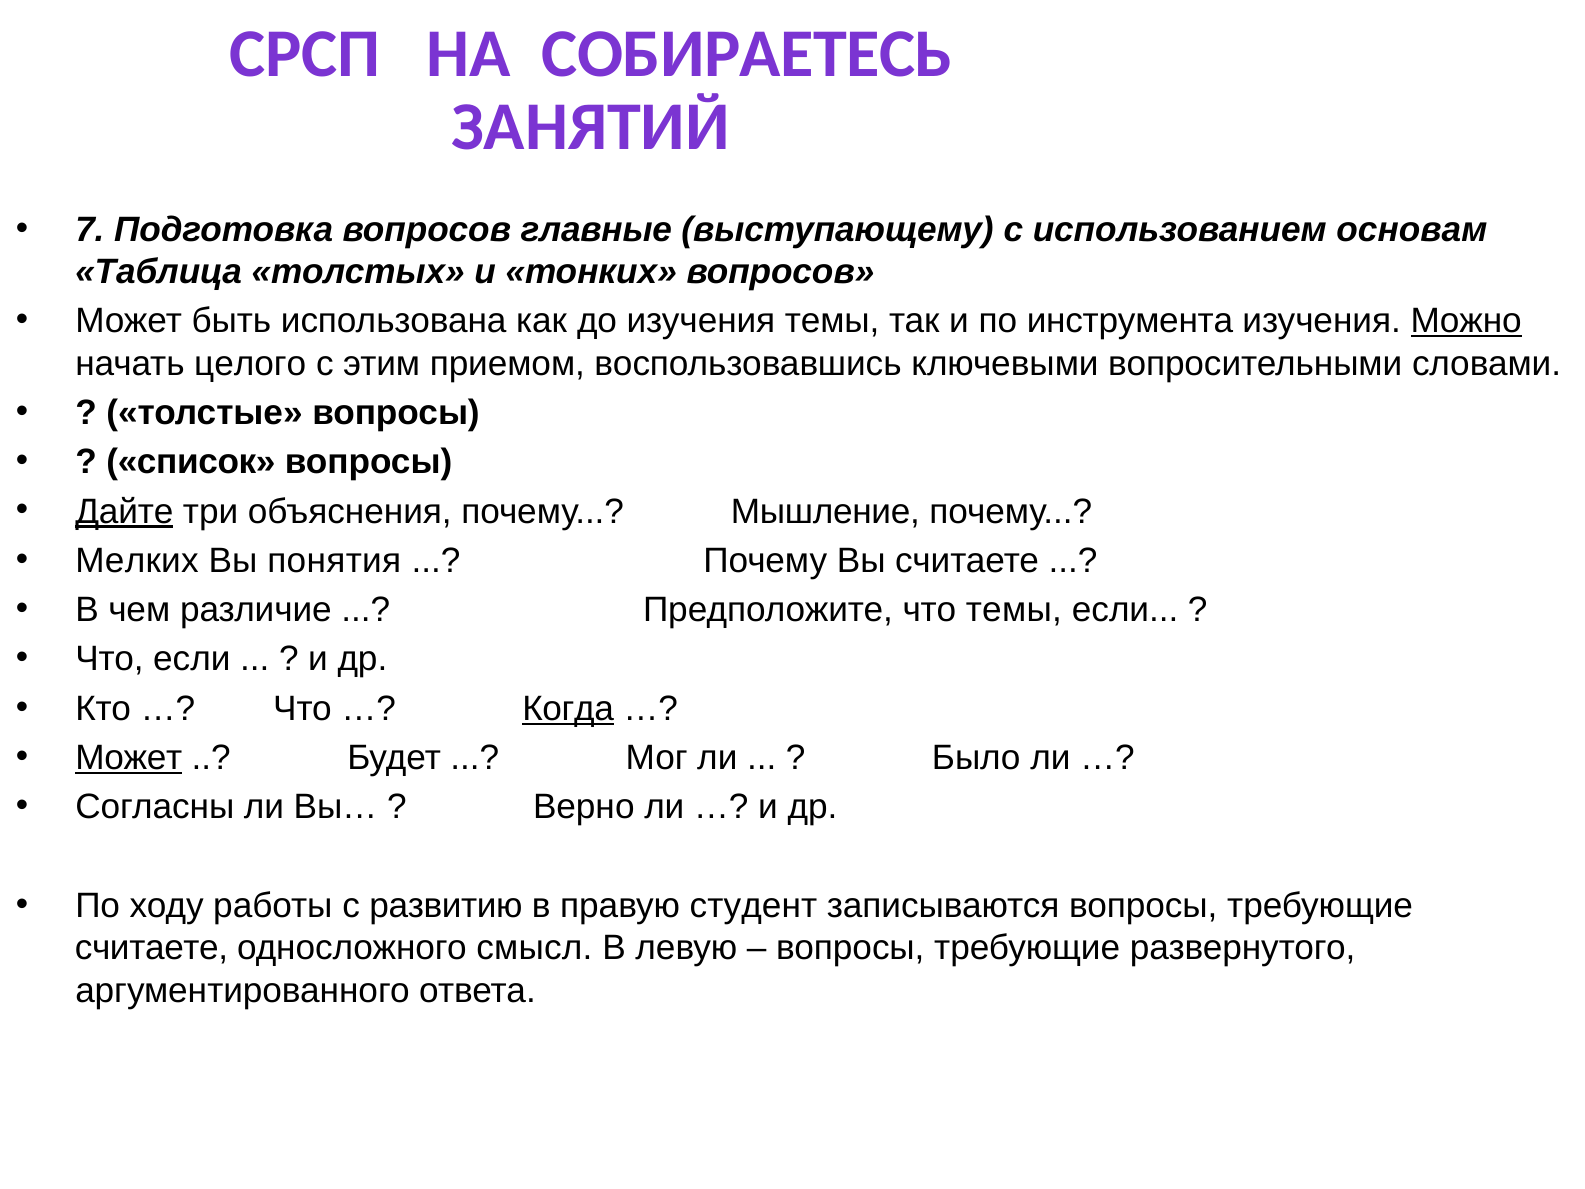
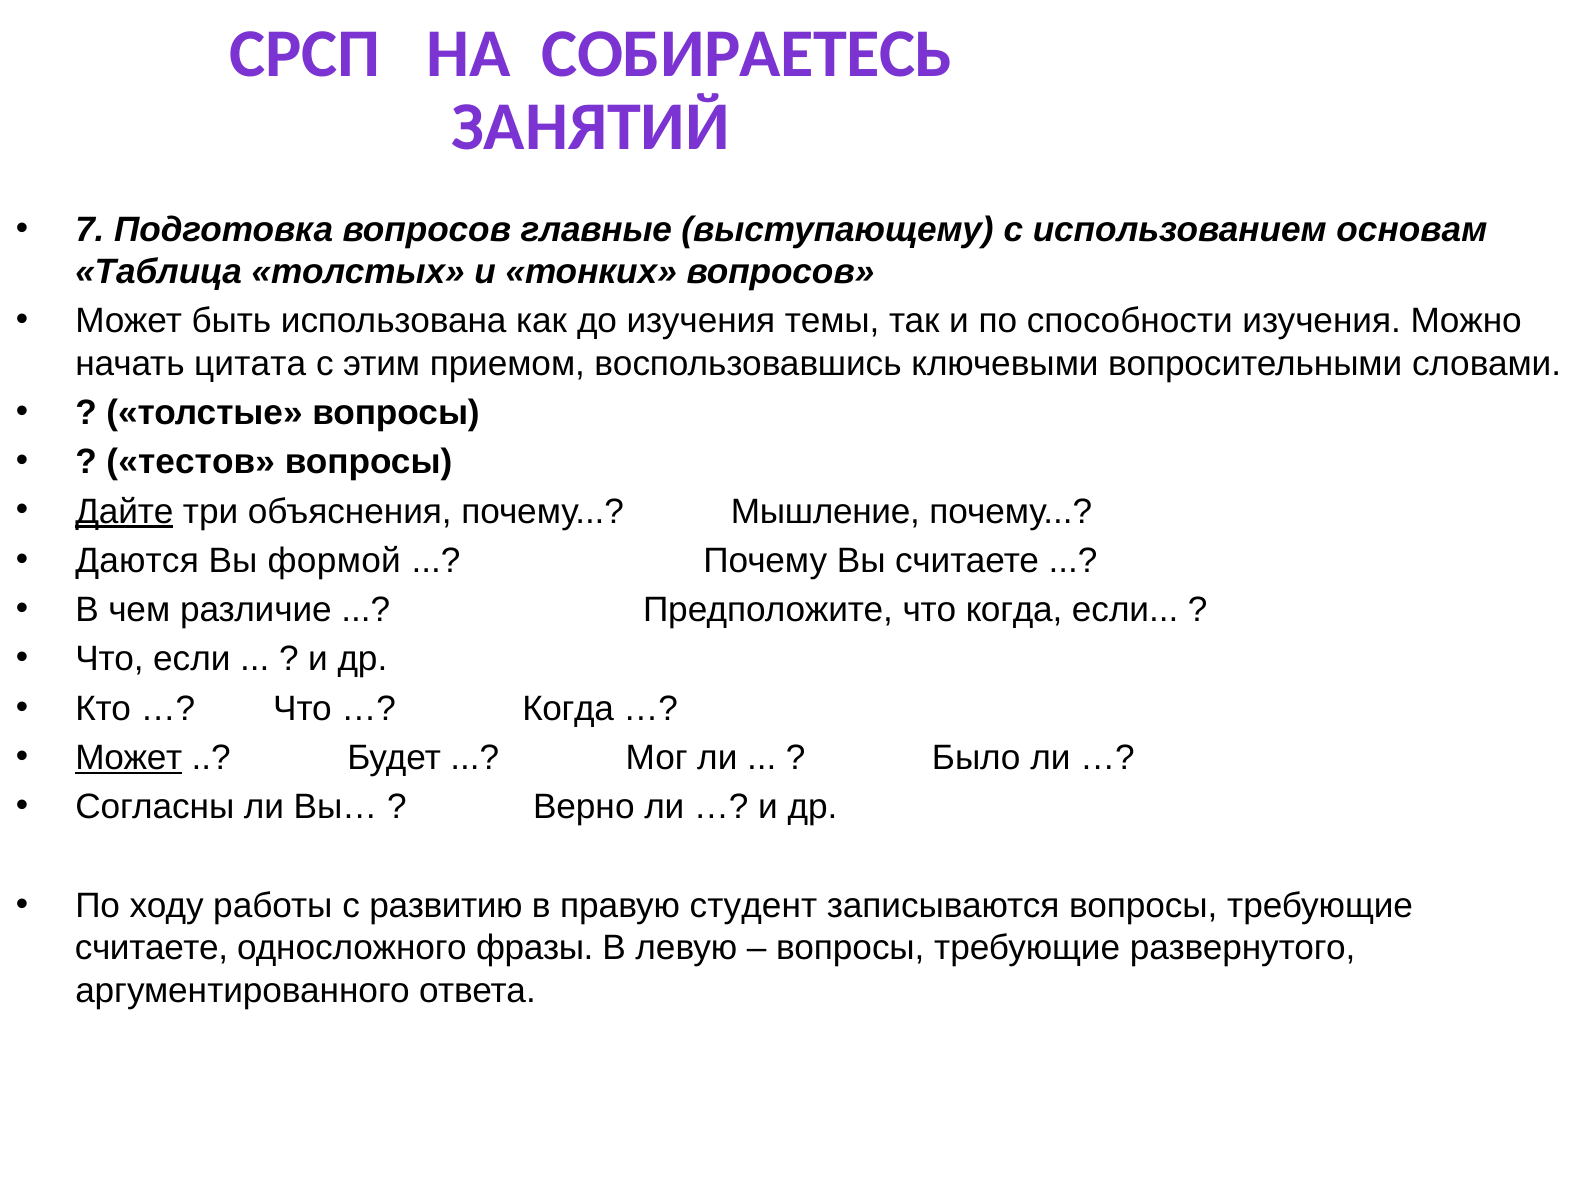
инструмента: инструмента -> способности
Можно underline: present -> none
целого: целого -> цитата
список: список -> тестов
Мелких: Мелких -> Даются
понятия: понятия -> формой
что темы: темы -> когда
Когда at (568, 709) underline: present -> none
смысл: смысл -> фразы
